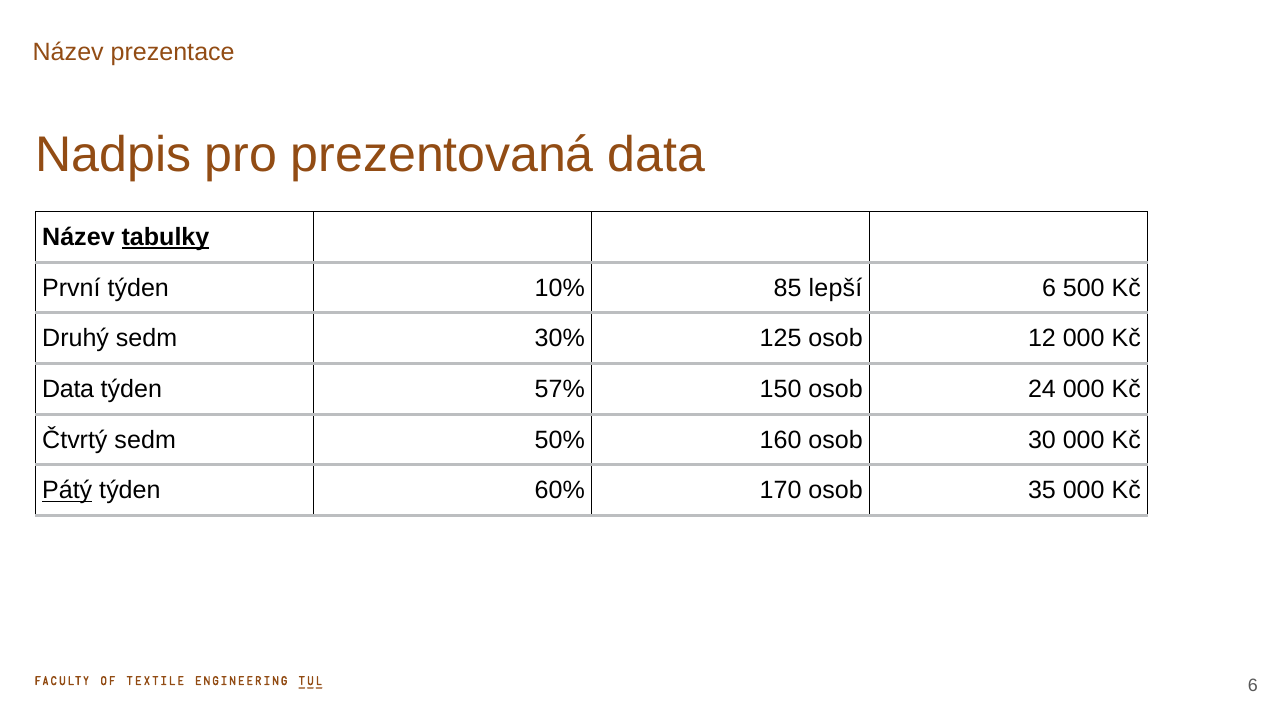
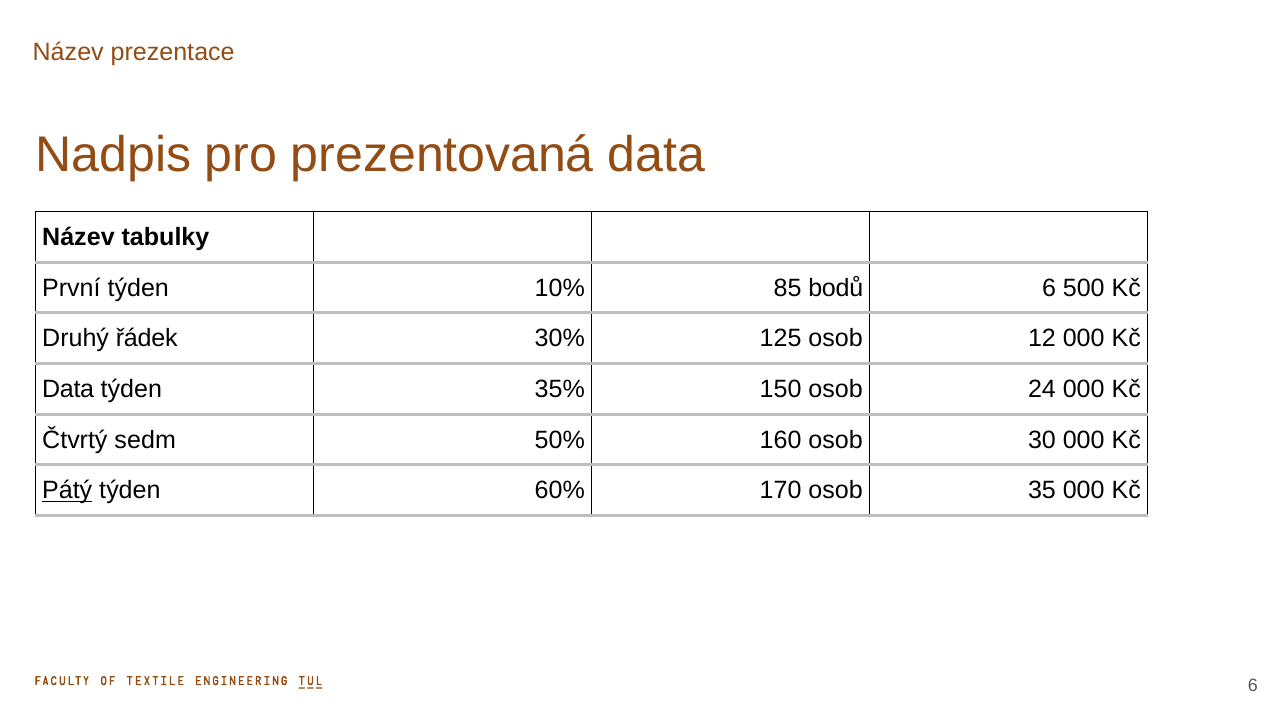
tabulky underline: present -> none
lepší: lepší -> bodů
Druhý sedm: sedm -> řádek
57%: 57% -> 35%
